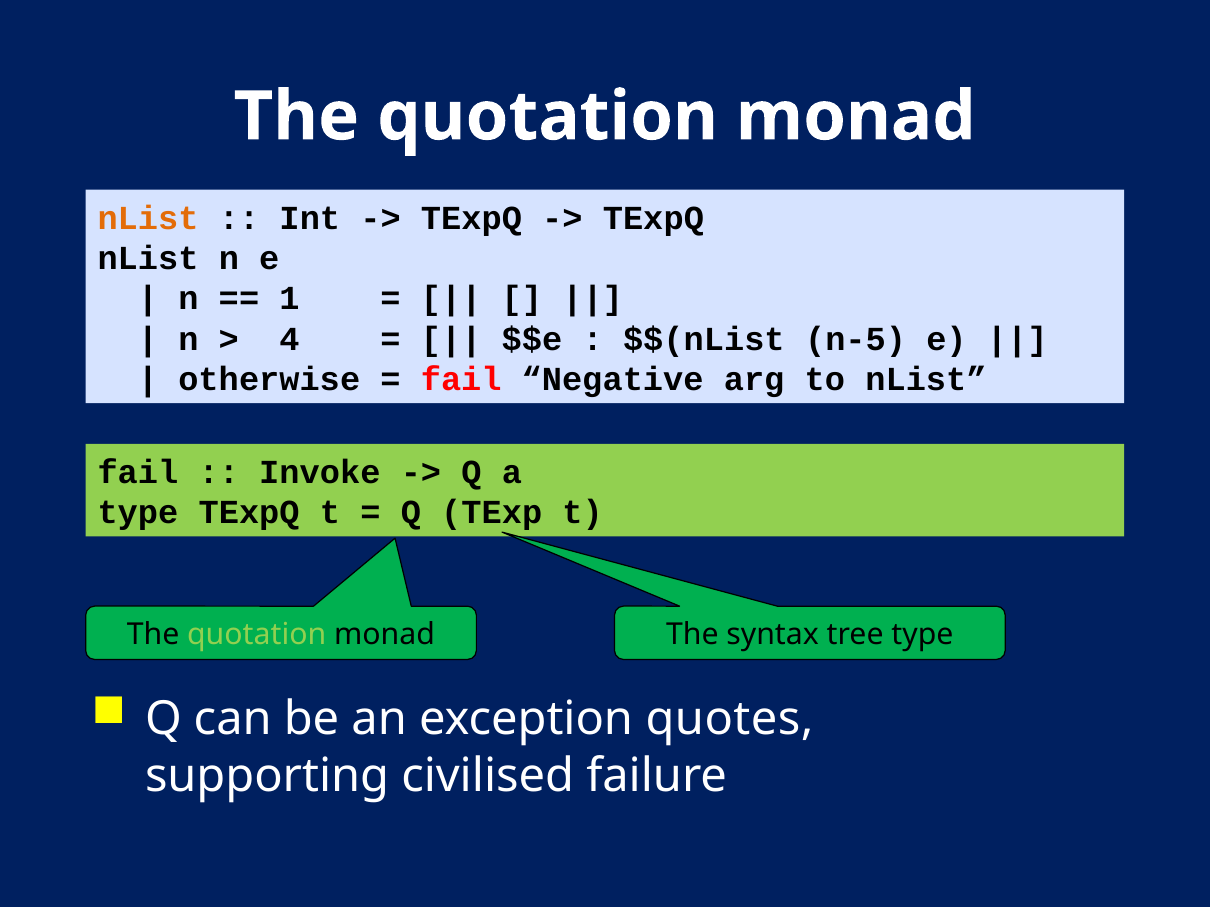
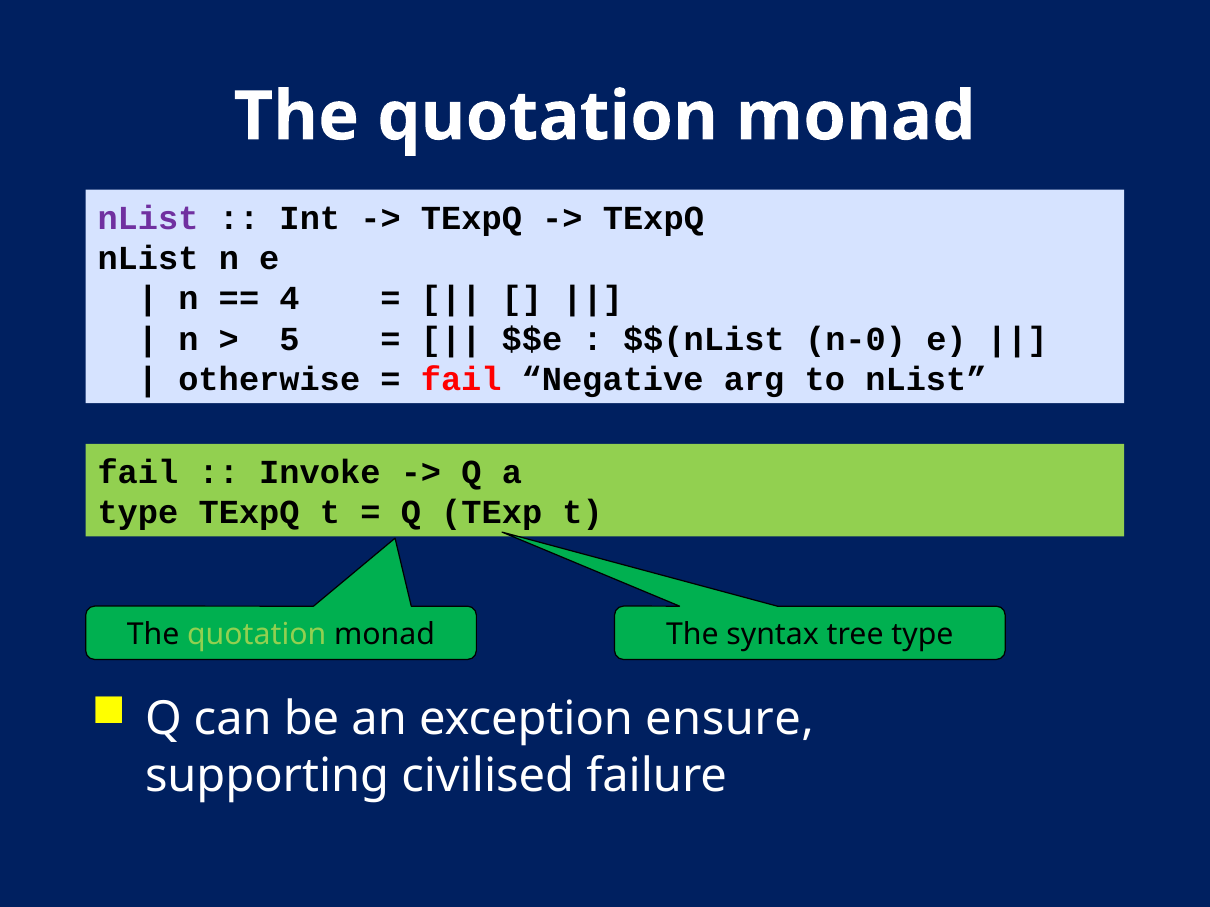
nList at (148, 218) colour: orange -> purple
1: 1 -> 4
4: 4 -> 5
n-5: n-5 -> n-0
quotes: quotes -> ensure
